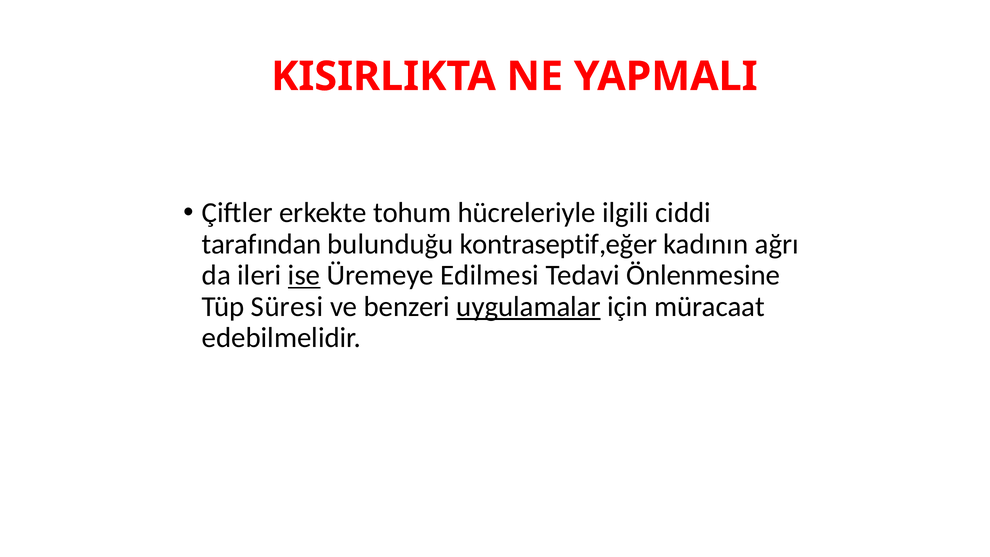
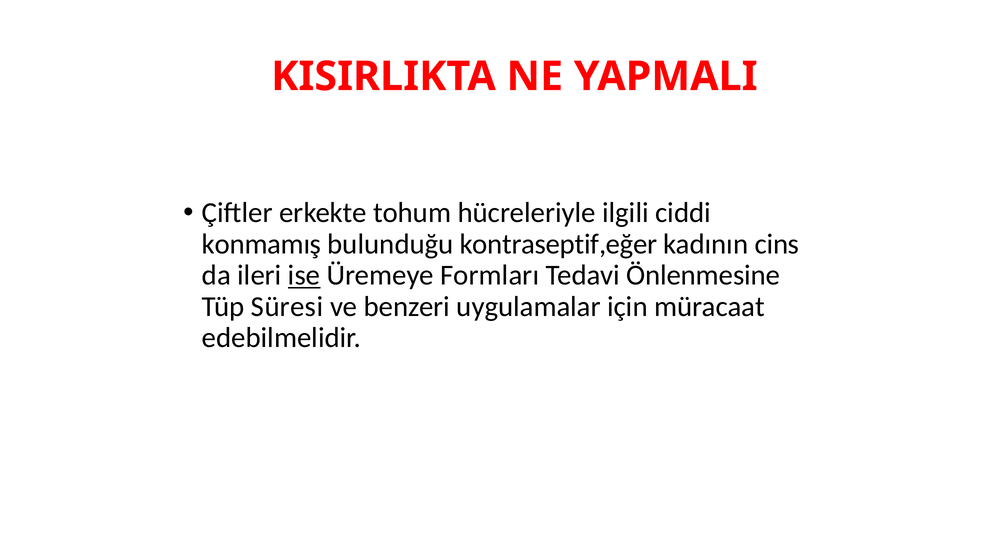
tarafından: tarafından -> konmamış
ağrı: ağrı -> cins
Edilmesi: Edilmesi -> Formları
uygulamalar underline: present -> none
